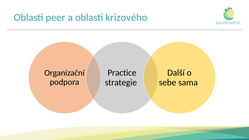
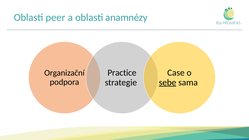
krizového: krizového -> anamnézy
Další: Další -> Case
sebe underline: none -> present
